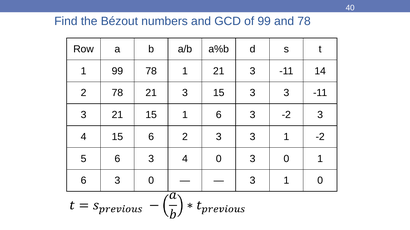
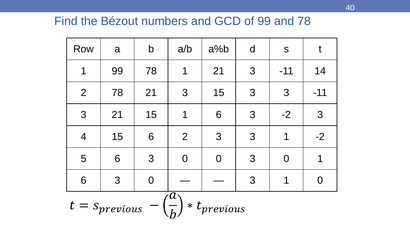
5 6 3 4: 4 -> 0
